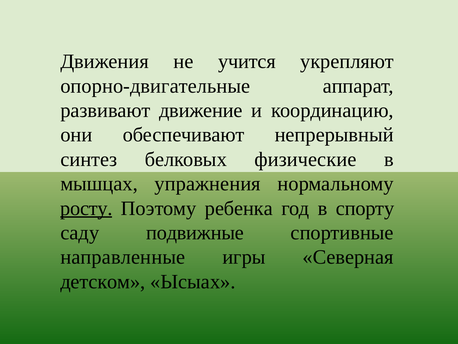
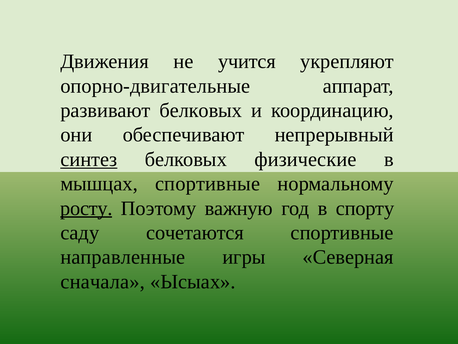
развивают движение: движение -> белковых
синтез underline: none -> present
мышцах упражнения: упражнения -> спортивные
ребенка: ребенка -> важную
подвижные: подвижные -> сочетаются
детском: детском -> сначала
